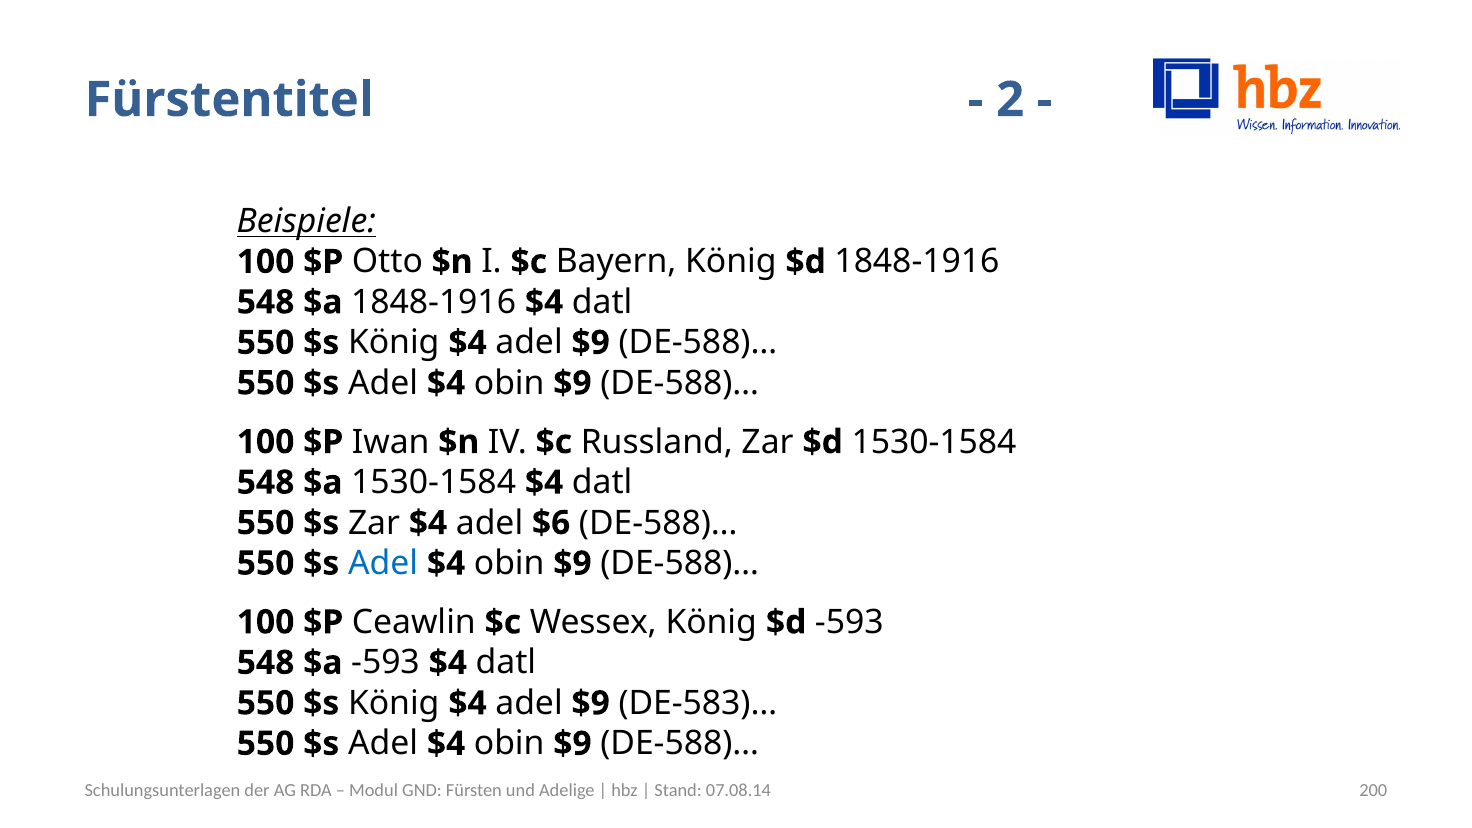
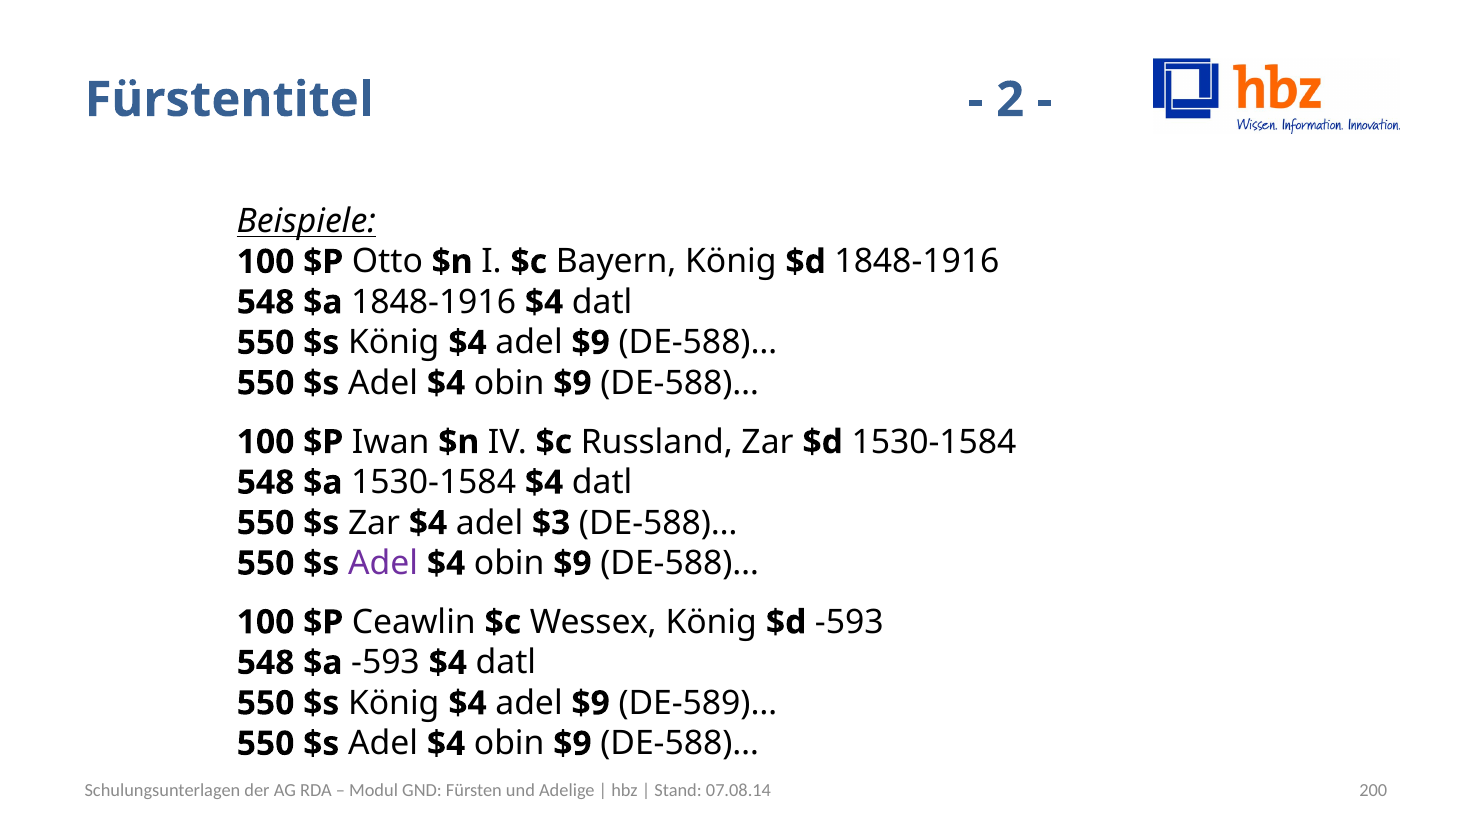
$6: $6 -> $3
Adel at (383, 563) colour: blue -> purple
DE-583)…: DE-583)… -> DE-589)…
